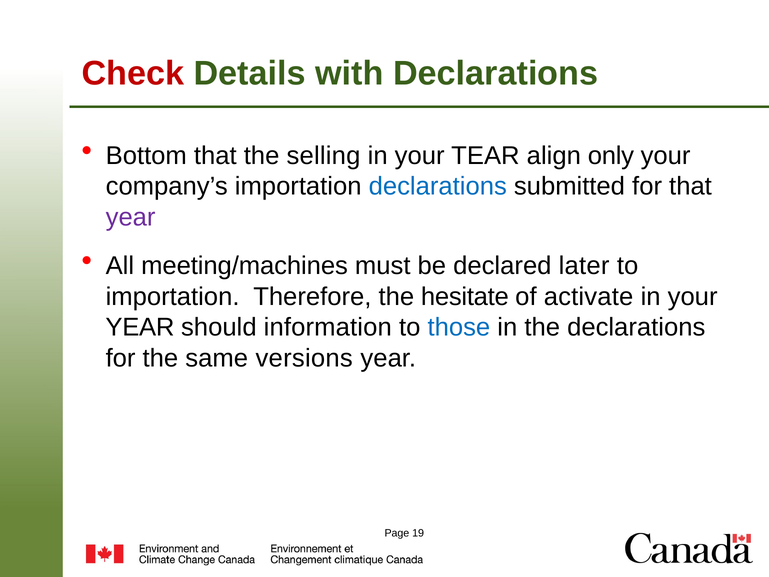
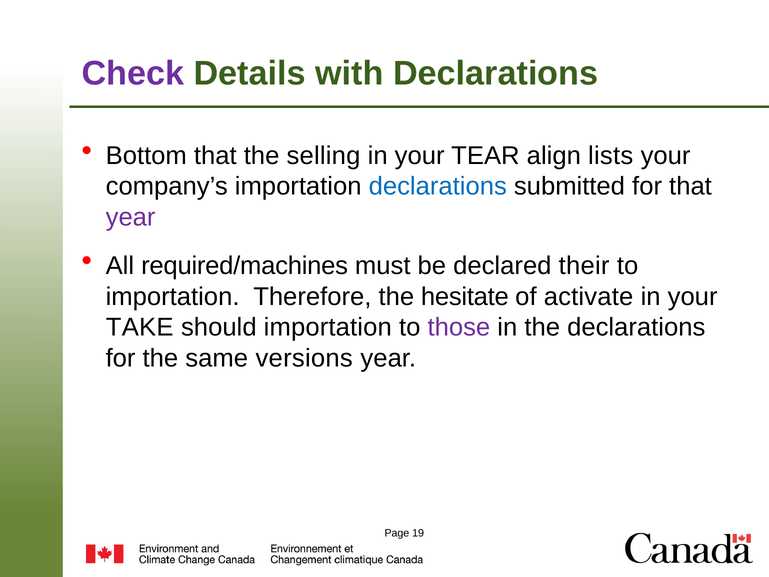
Check colour: red -> purple
only: only -> lists
meeting/machines: meeting/machines -> required/machines
later: later -> their
YEAR at (140, 327): YEAR -> TAKE
should information: information -> importation
those colour: blue -> purple
